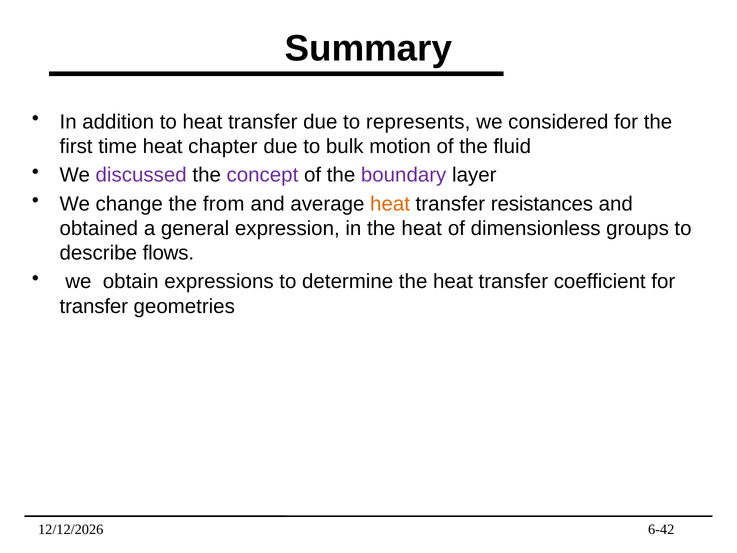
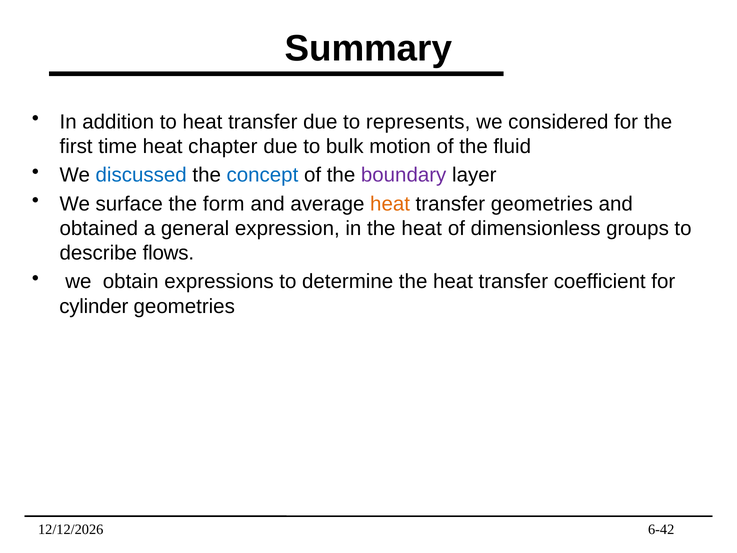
discussed colour: purple -> blue
concept colour: purple -> blue
change: change -> surface
from: from -> form
transfer resistances: resistances -> geometries
transfer at (94, 306): transfer -> cylinder
